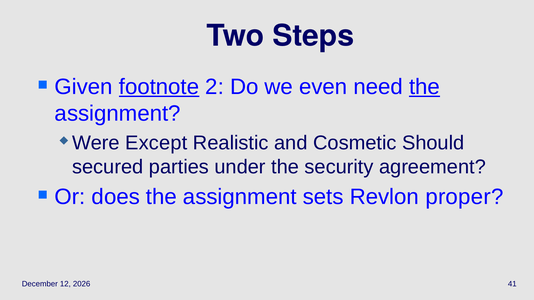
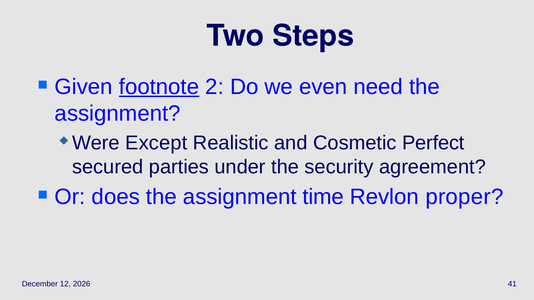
the at (425, 87) underline: present -> none
Should: Should -> Perfect
sets: sets -> time
